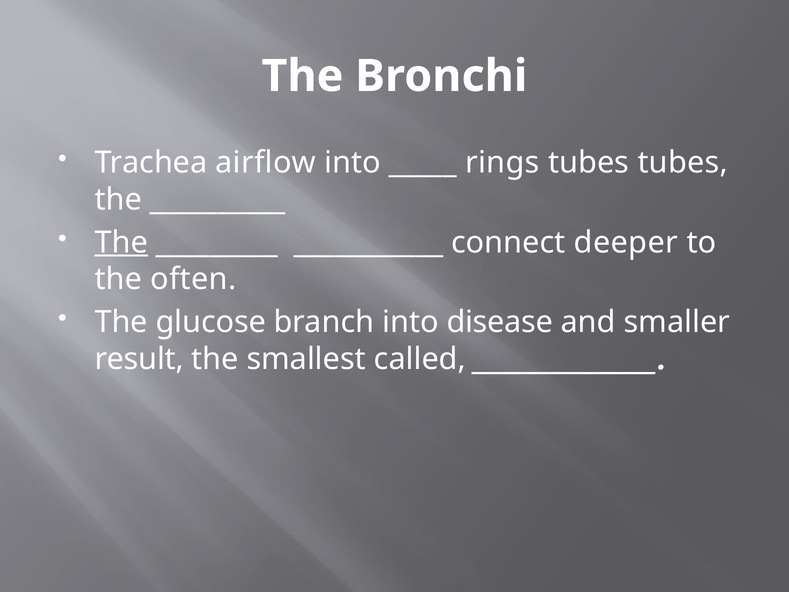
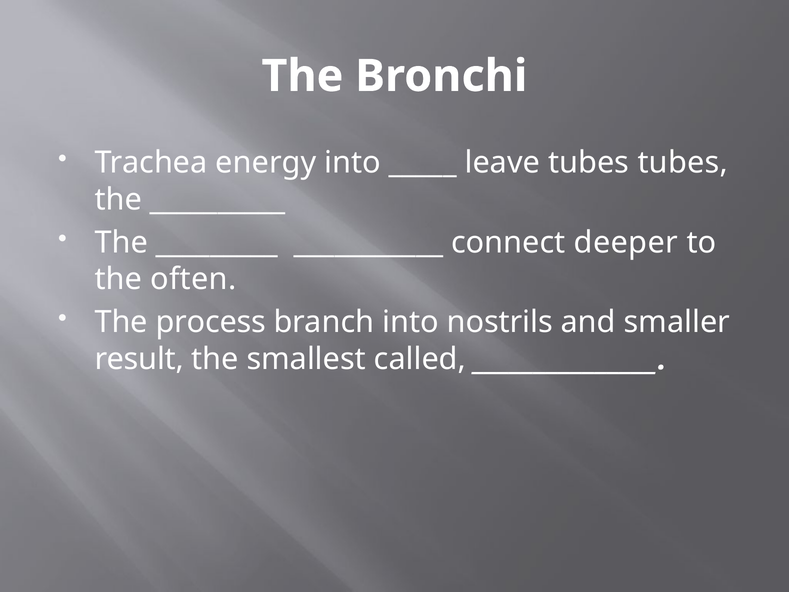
airflow: airflow -> energy
rings: rings -> leave
The at (121, 242) underline: present -> none
glucose: glucose -> process
disease: disease -> nostrils
